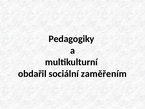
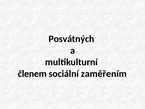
Pedagogiky: Pedagogiky -> Posvátných
obdařil: obdařil -> členem
